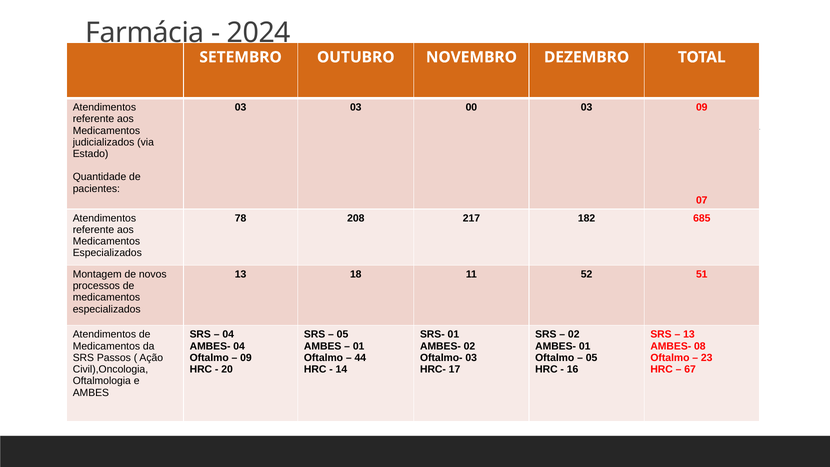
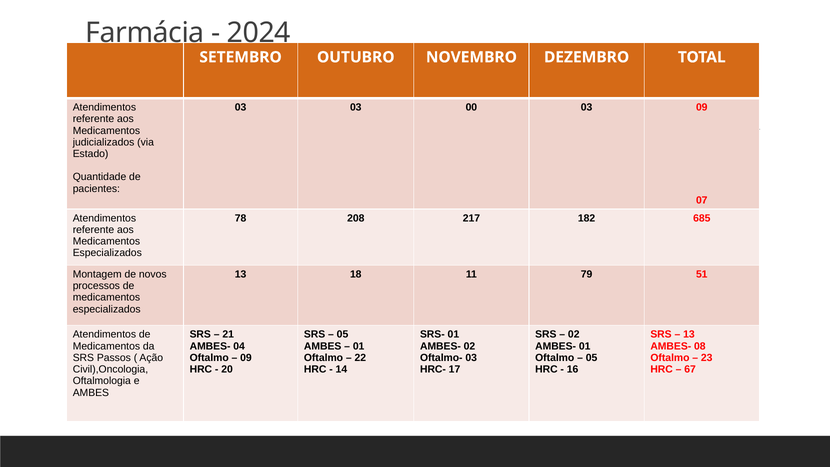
52: 52 -> 79
04 at (228, 334): 04 -> 21
44: 44 -> 22
